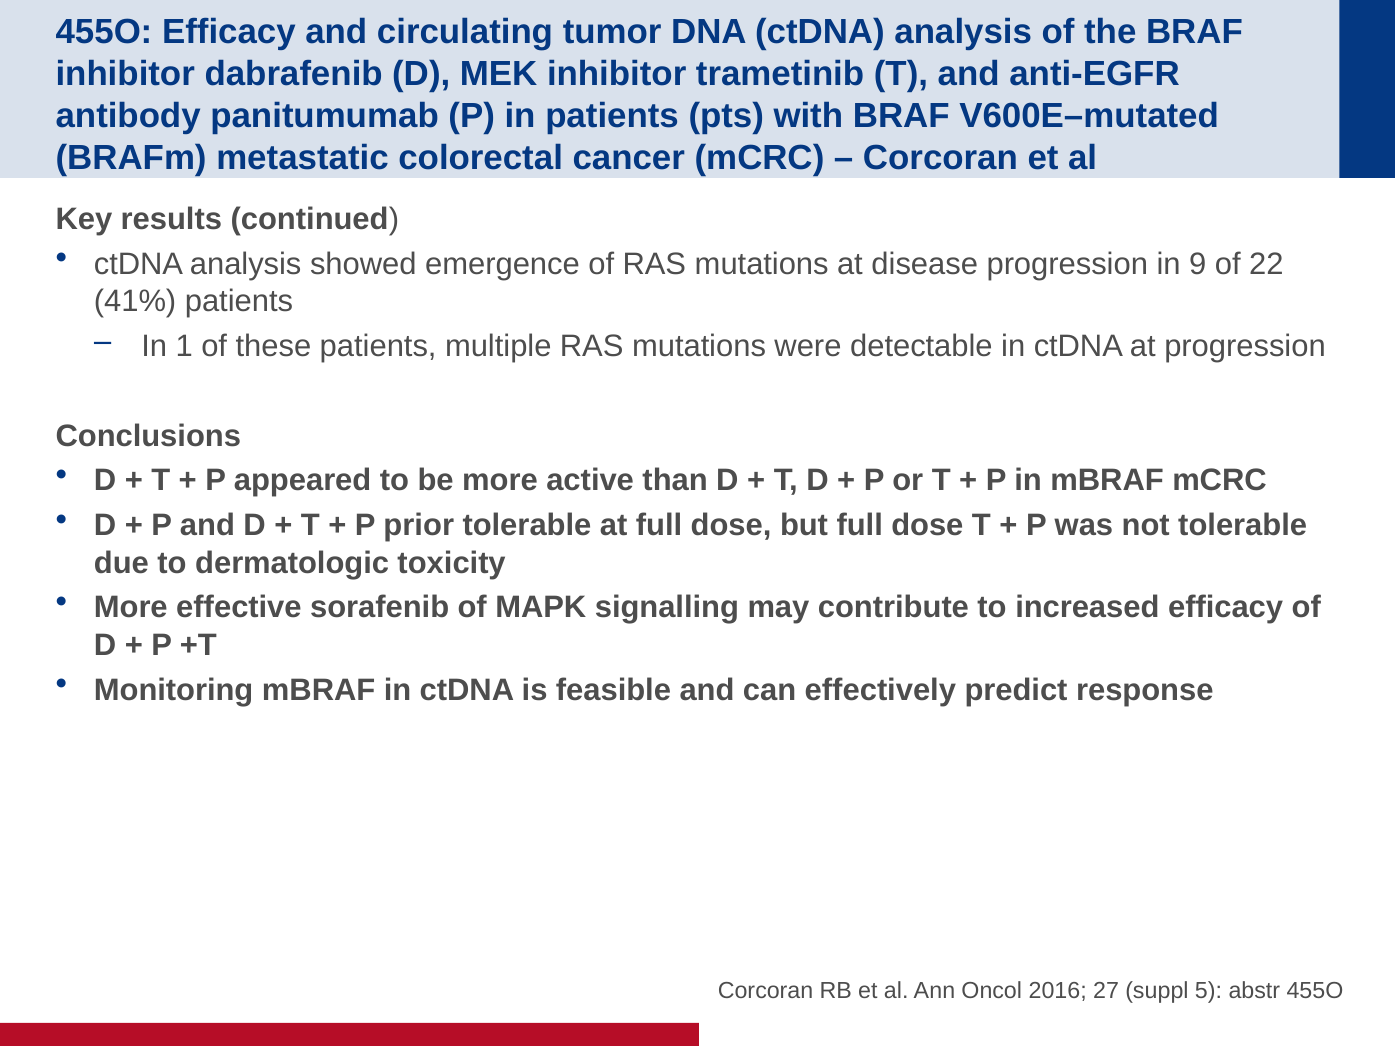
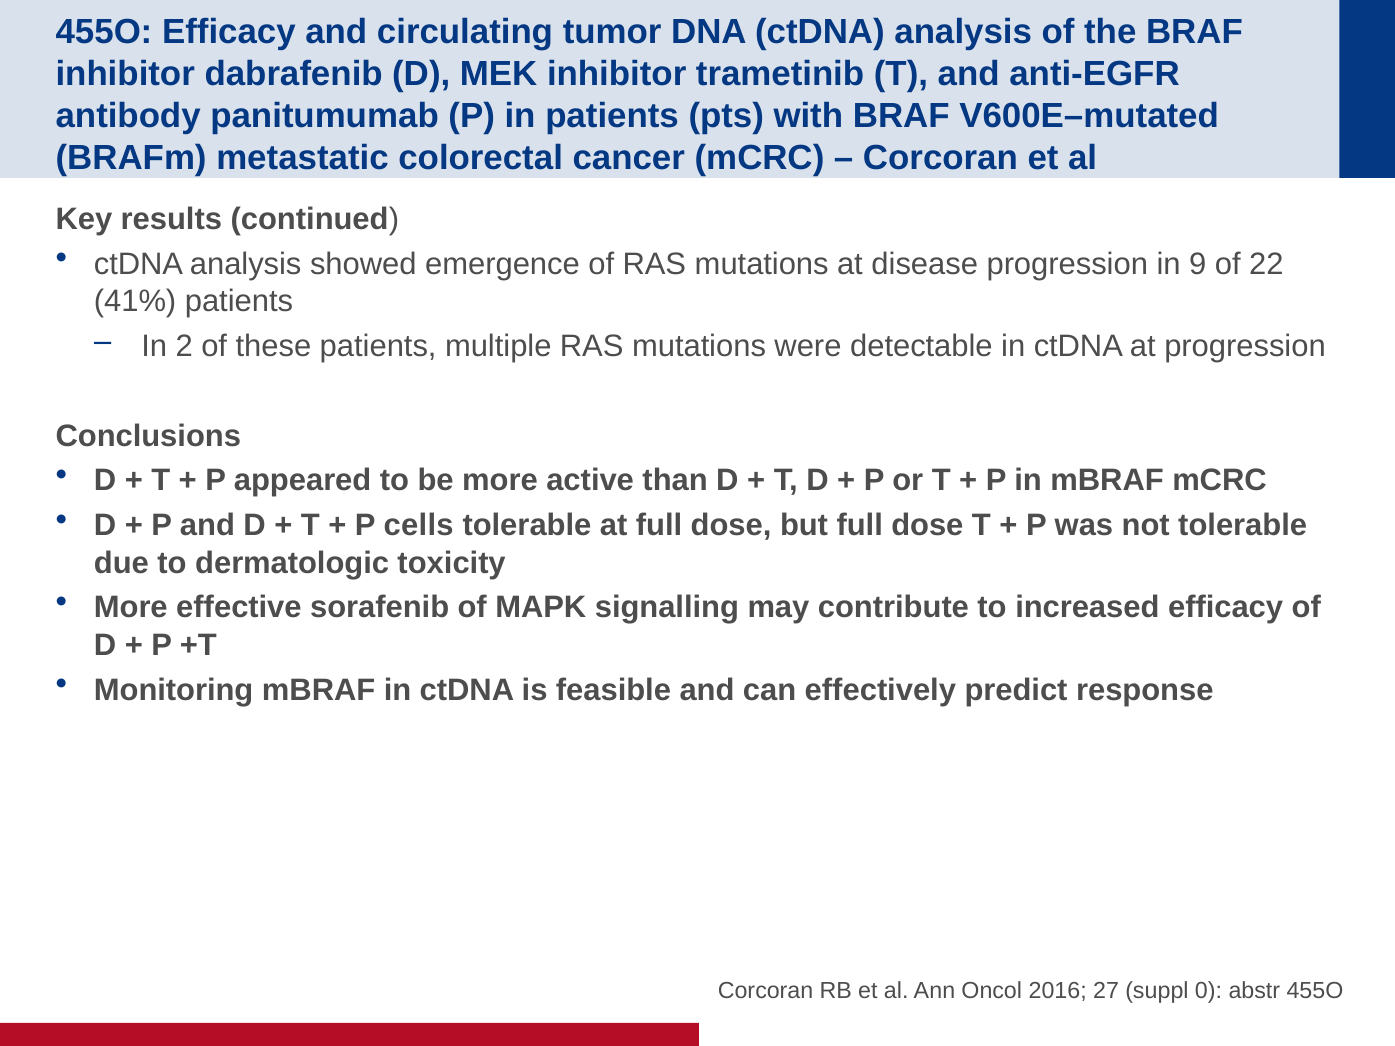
1: 1 -> 2
prior: prior -> cells
5: 5 -> 0
